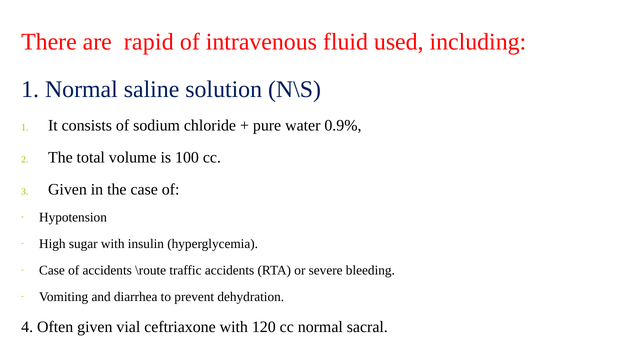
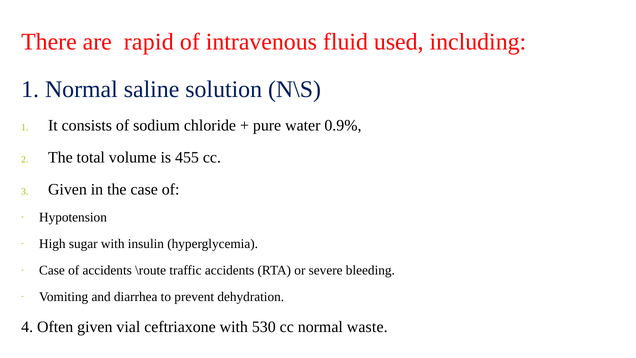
100: 100 -> 455
120: 120 -> 530
sacral: sacral -> waste
